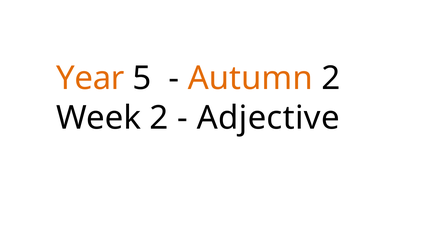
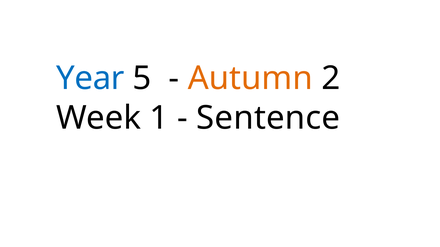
Year colour: orange -> blue
Week 2: 2 -> 1
Adjective: Adjective -> Sentence
